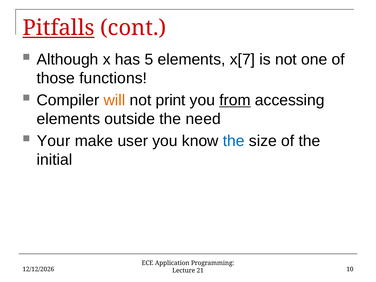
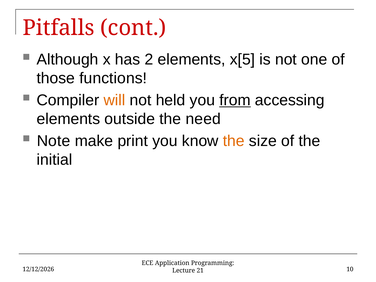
Pitfalls underline: present -> none
5: 5 -> 2
x[7: x[7 -> x[5
print: print -> held
Your: Your -> Note
user: user -> print
the at (234, 141) colour: blue -> orange
